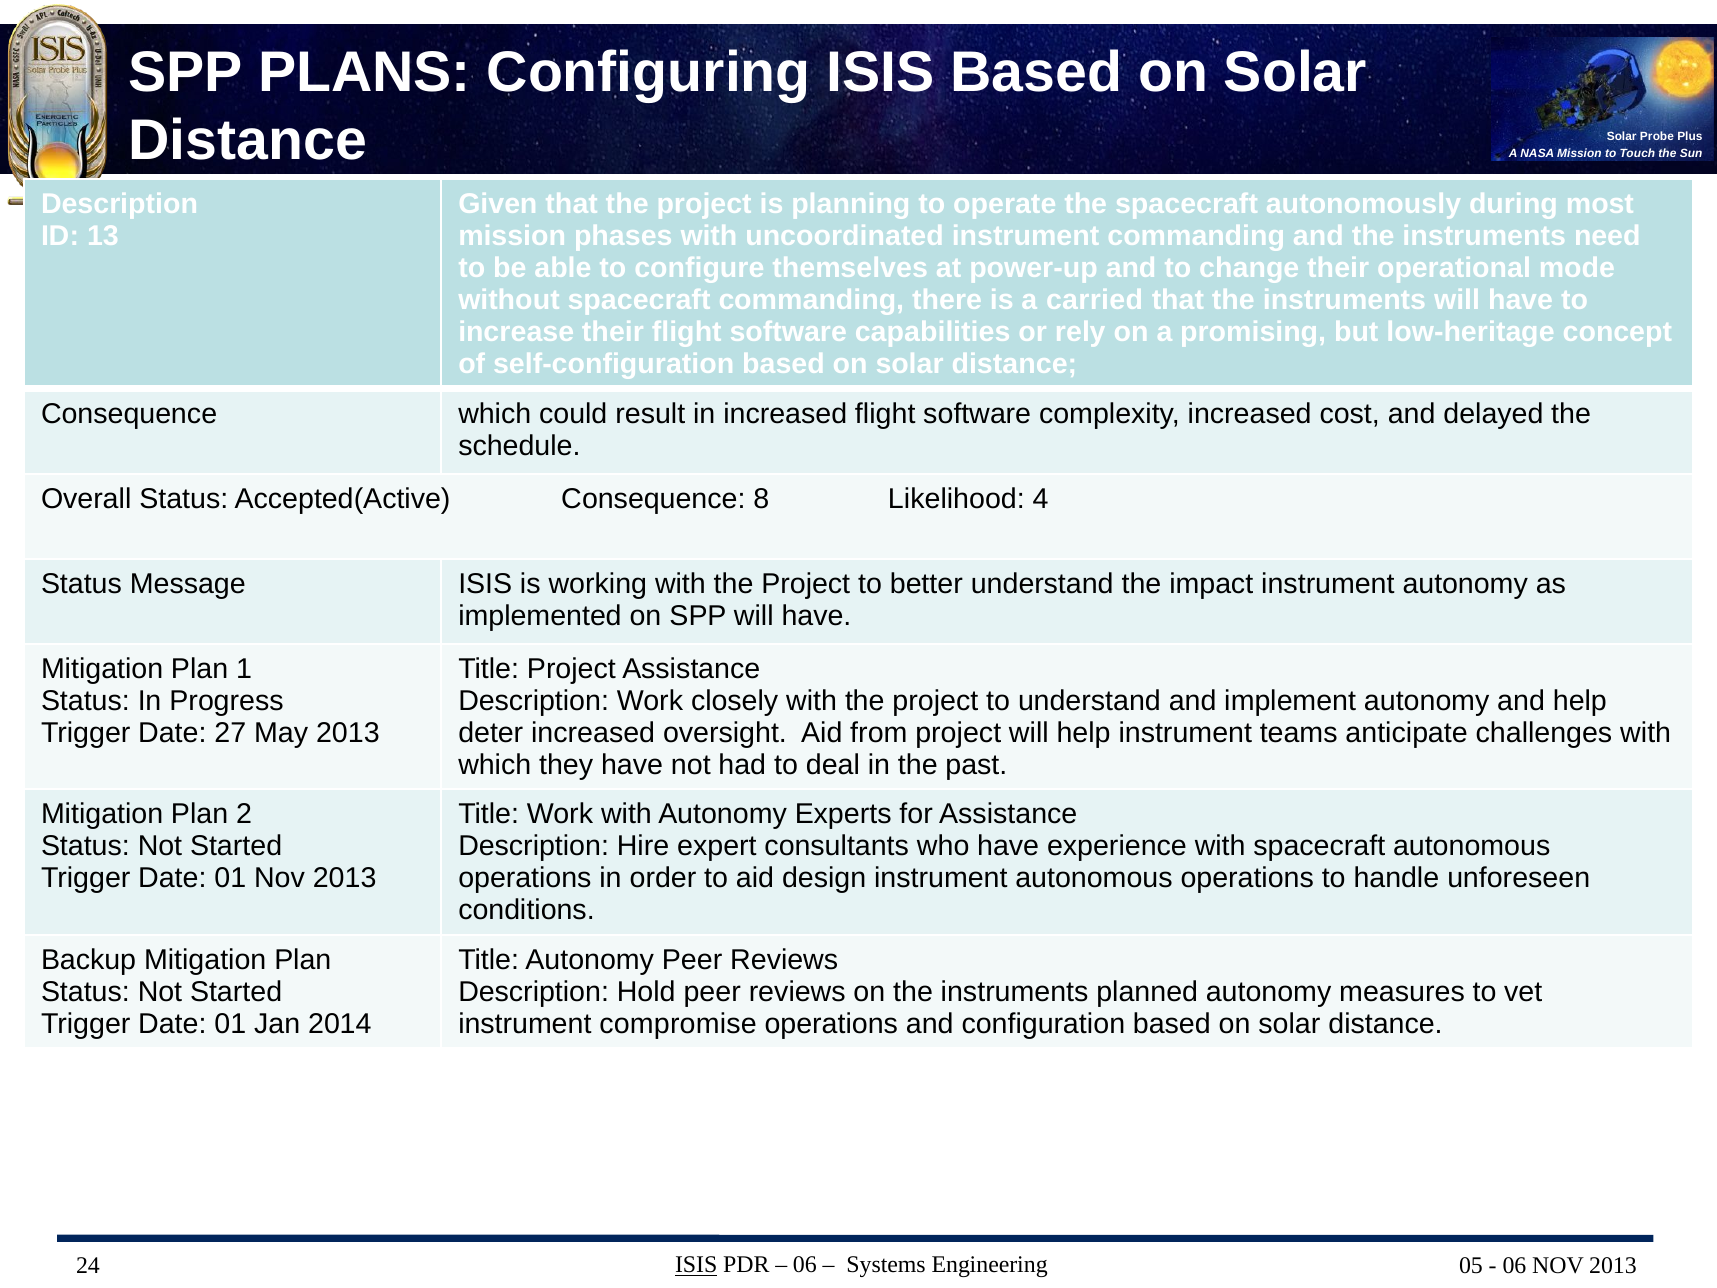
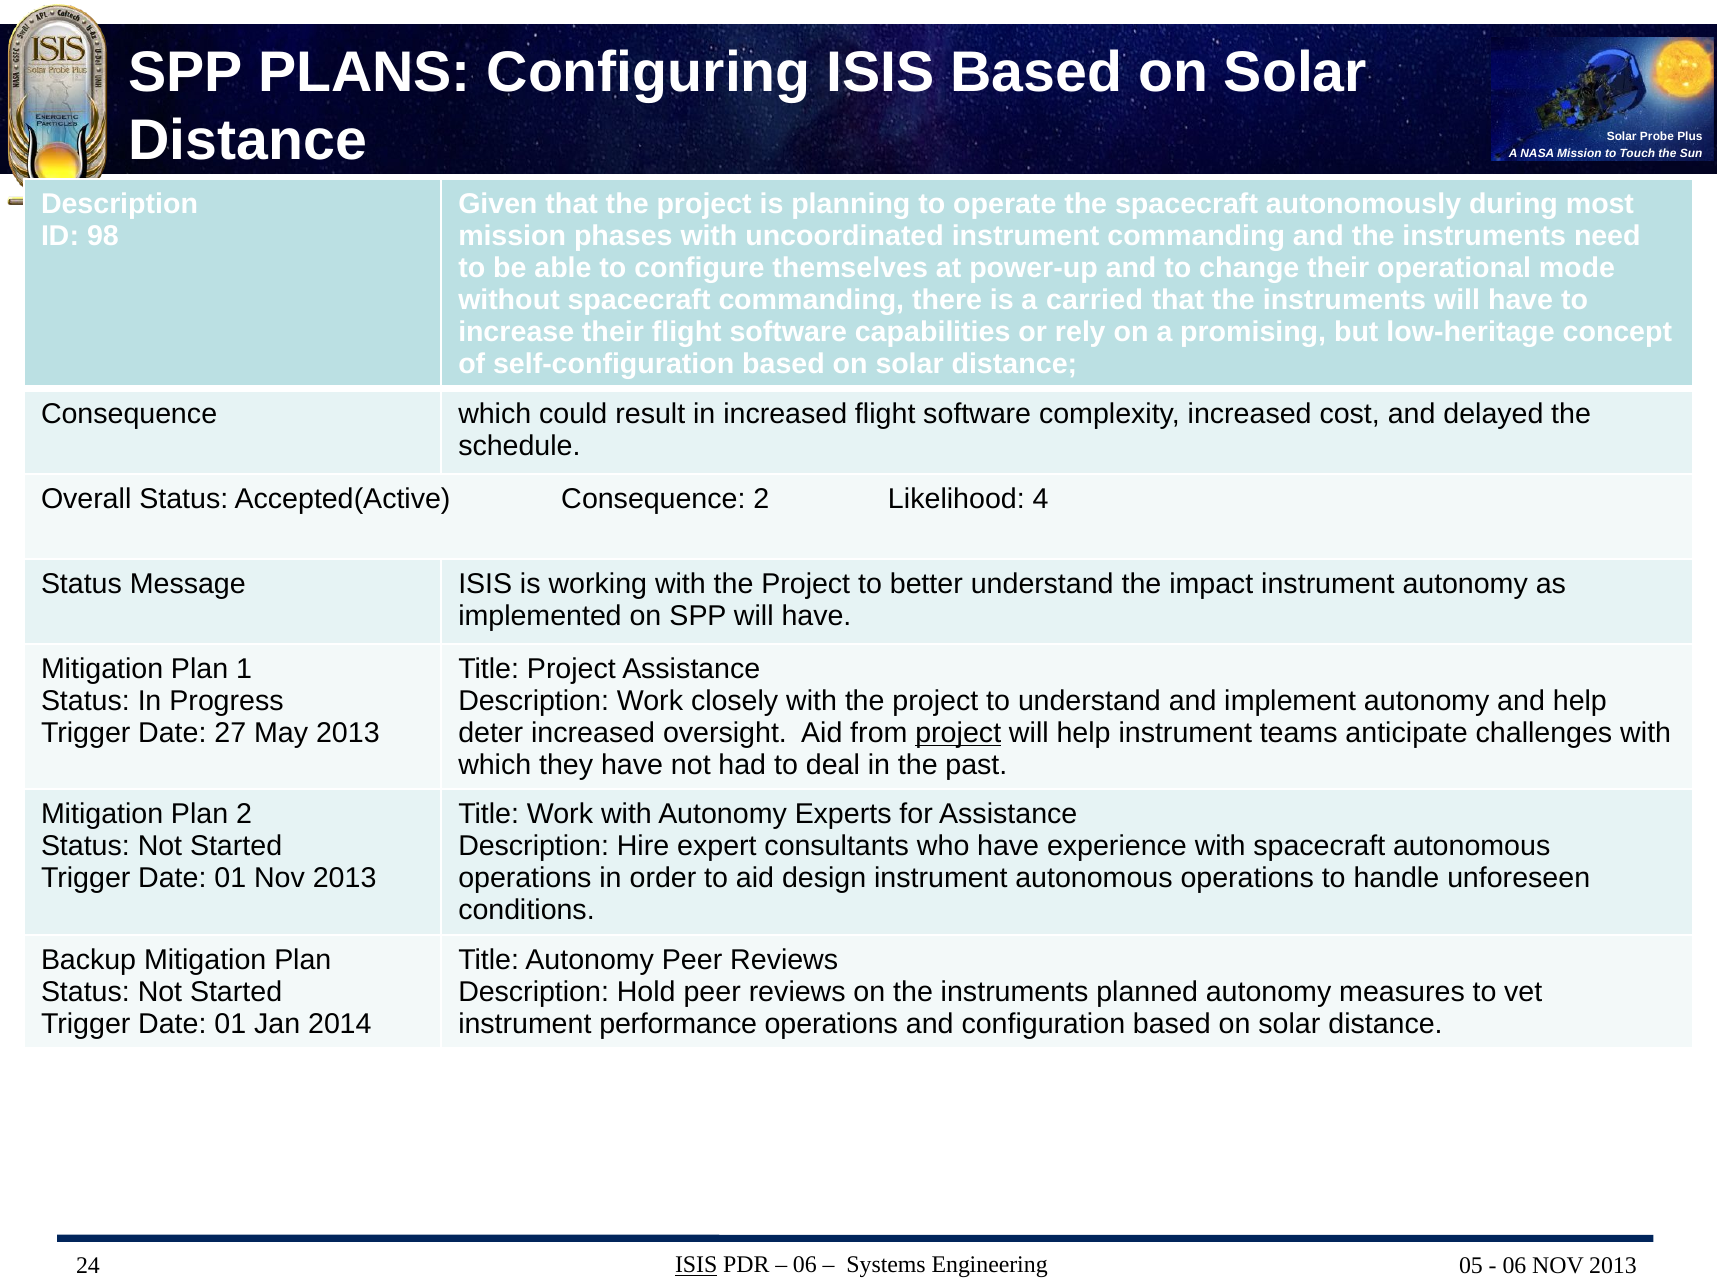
13: 13 -> 98
Consequence 8: 8 -> 2
project at (958, 733) underline: none -> present
compromise: compromise -> performance
